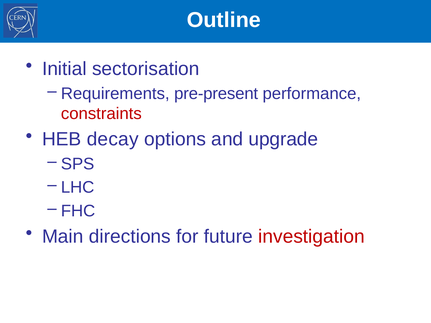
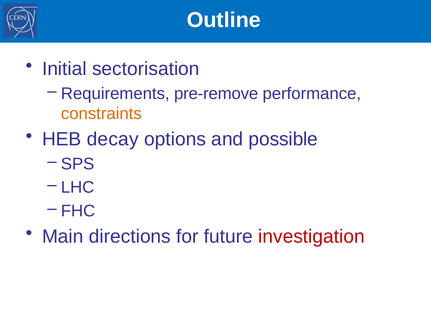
pre-present: pre-present -> pre-remove
constraints colour: red -> orange
upgrade: upgrade -> possible
